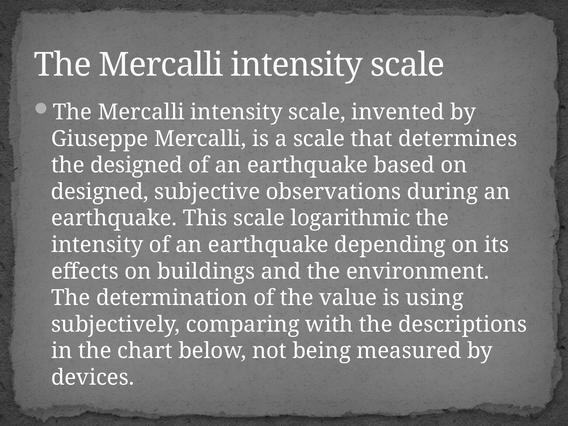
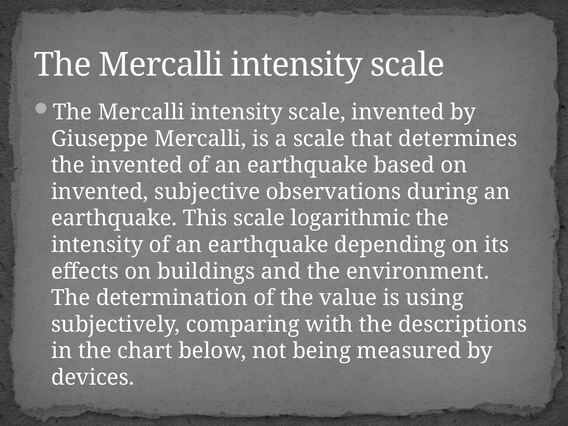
the designed: designed -> invented
designed at (100, 192): designed -> invented
